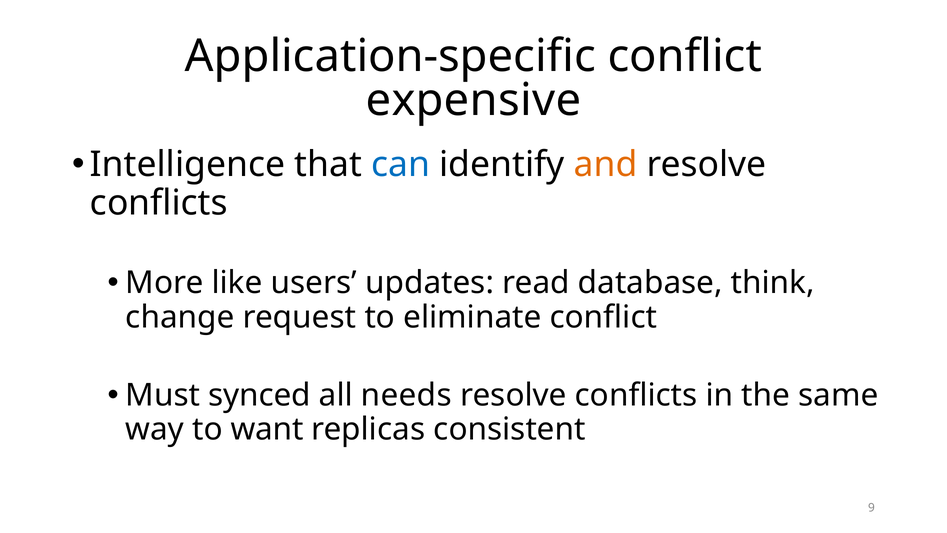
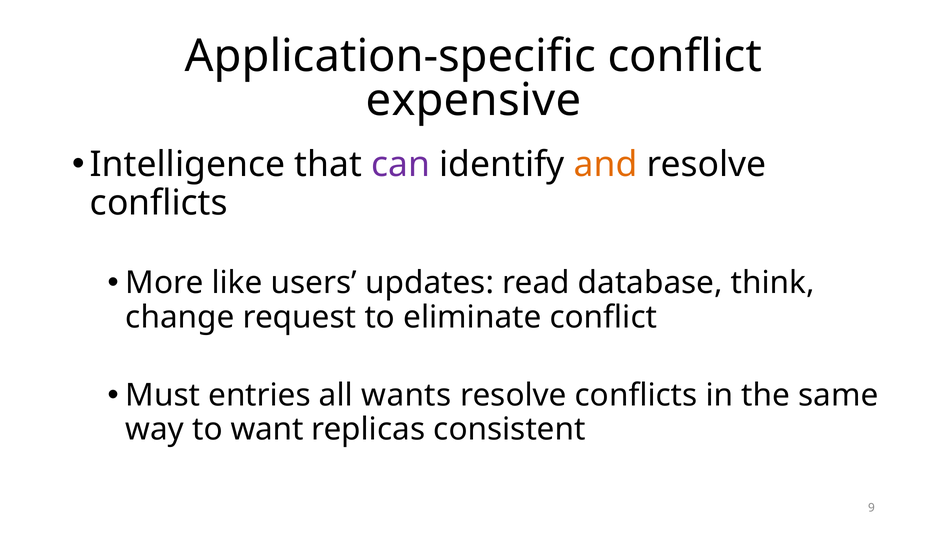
can colour: blue -> purple
synced: synced -> entries
needs: needs -> wants
